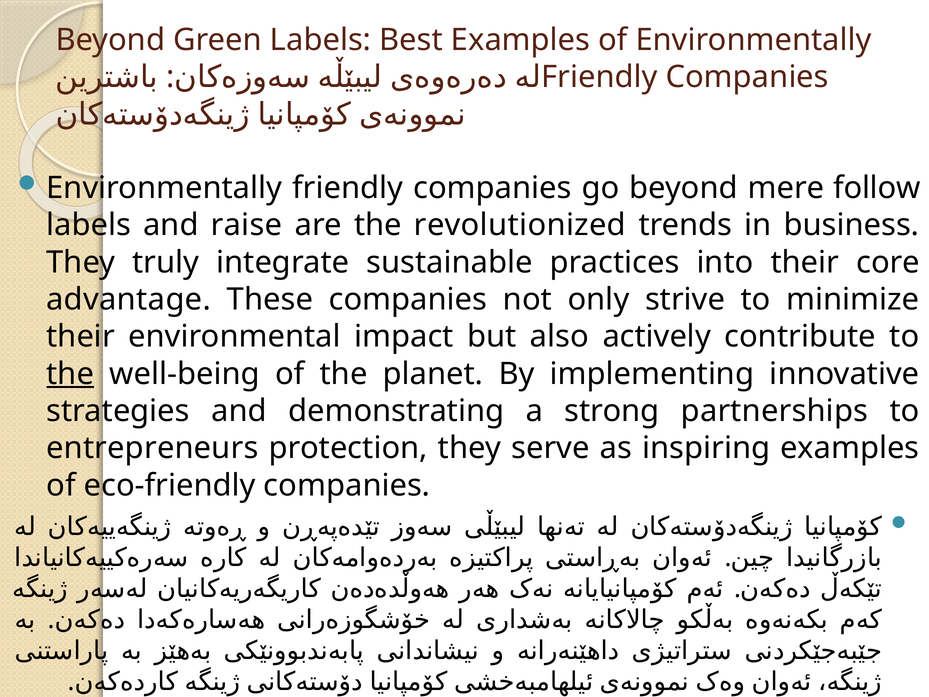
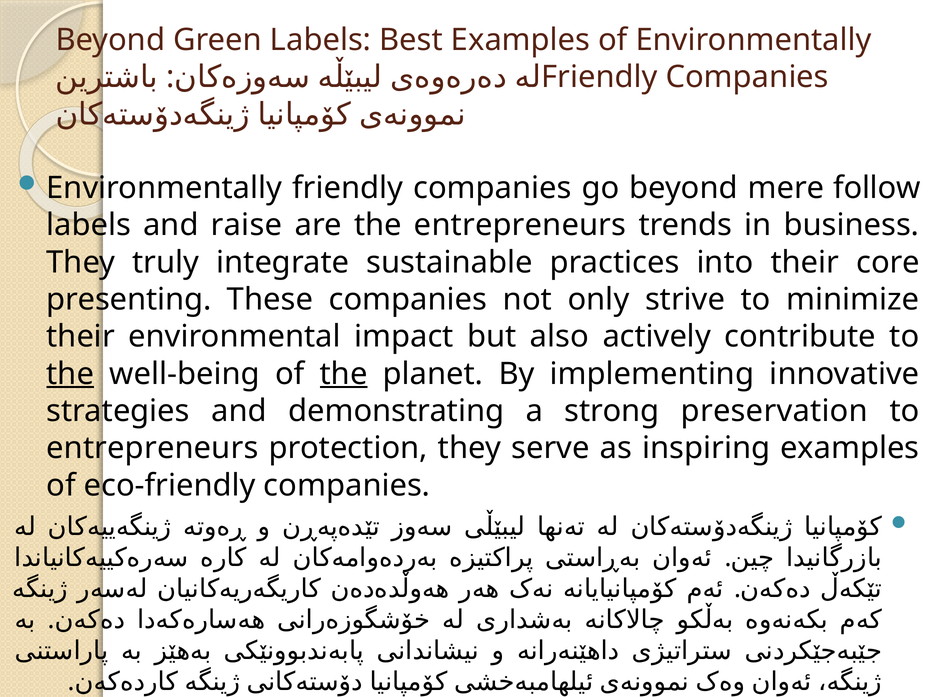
the revolutionized: revolutionized -> entrepreneurs
advantage: advantage -> presenting
the at (344, 374) underline: none -> present
partnerships: partnerships -> preservation
